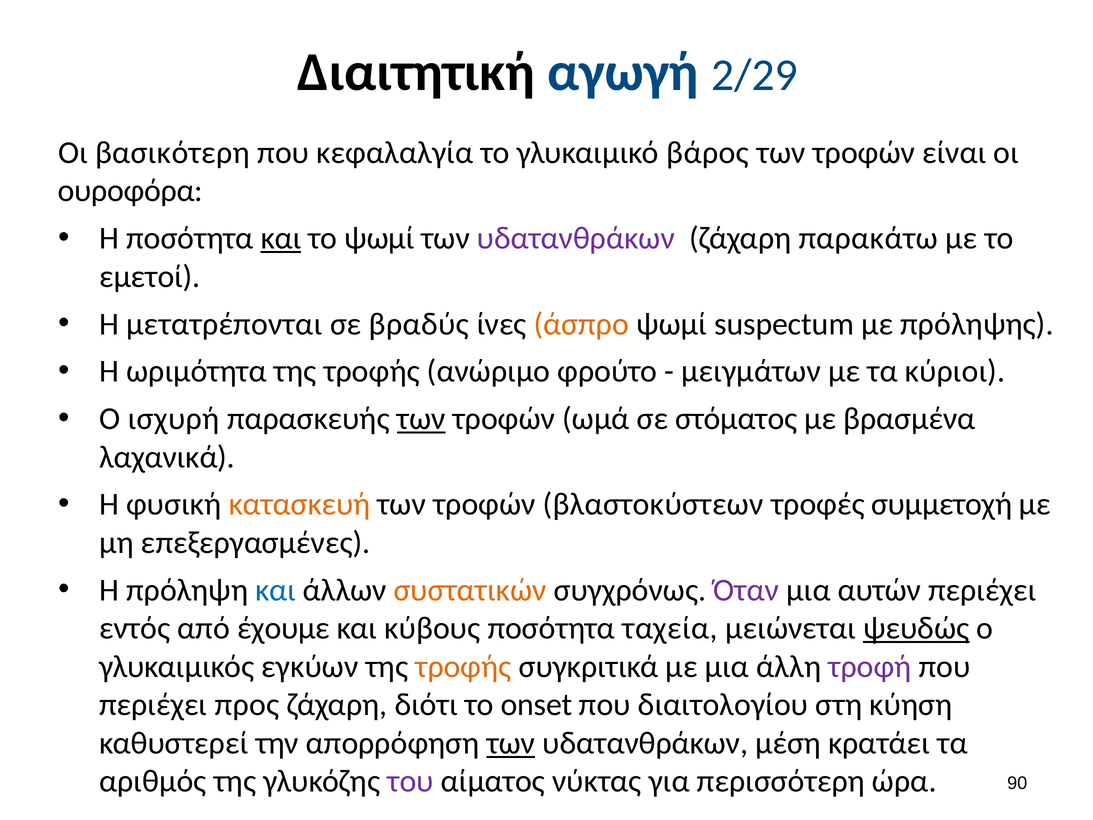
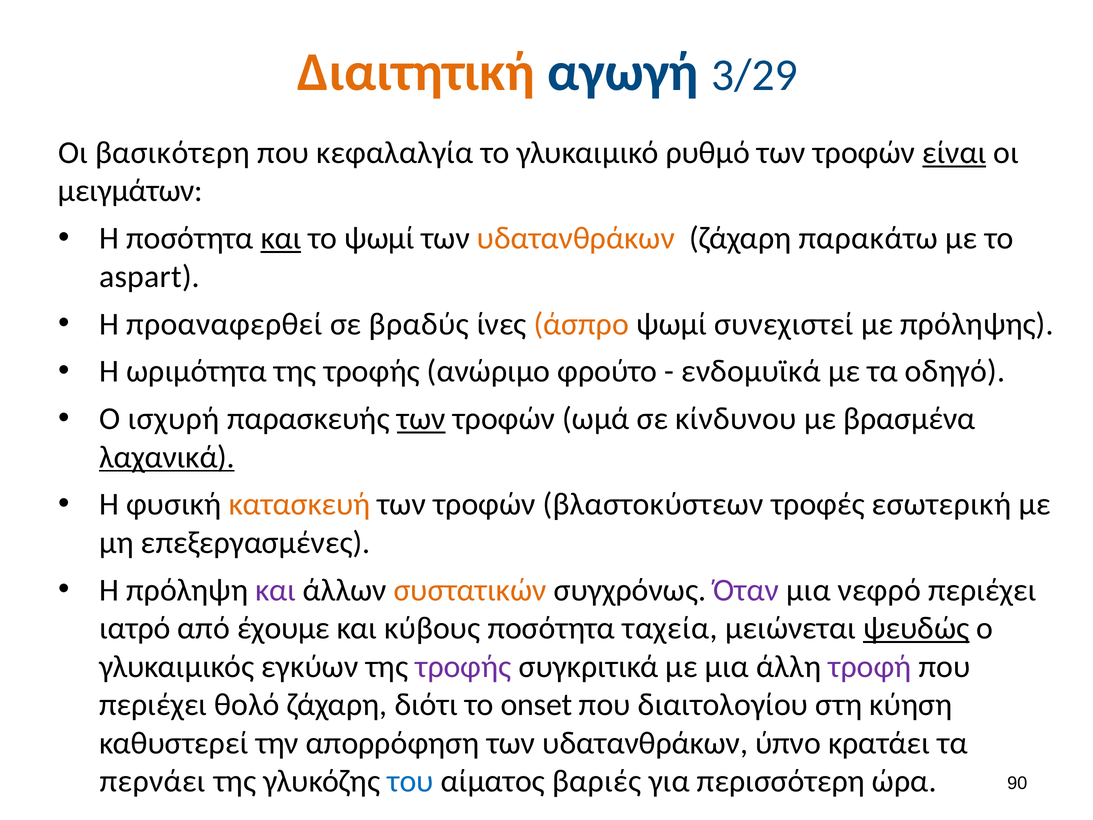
Διαιτητική colour: black -> orange
2/29: 2/29 -> 3/29
βάρος: βάρος -> ρυθμό
είναι underline: none -> present
ουροφόρα: ουροφόρα -> μειγμάτων
υδατανθράκων at (576, 238) colour: purple -> orange
εμετοί: εμετοί -> aspart
μετατρέπονται: μετατρέπονται -> προαναφερθεί
suspectum: suspectum -> συνεχιστεί
μειγμάτων: μειγμάτων -> ενδομυϊκά
κύριοι: κύριοι -> οδηγό
στόματος: στόματος -> κίνδυνου
λαχανικά underline: none -> present
συμμετοχή: συμμετοχή -> εσωτερική
και at (276, 590) colour: blue -> purple
αυτών: αυτών -> νεφρό
εντός: εντός -> ιατρό
τροφής at (463, 666) colour: orange -> purple
προς: προς -> θολό
των at (511, 743) underline: present -> none
μέση: μέση -> ύπνο
αριθμός: αριθμός -> περνάει
του colour: purple -> blue
νύκτας: νύκτας -> βαριές
